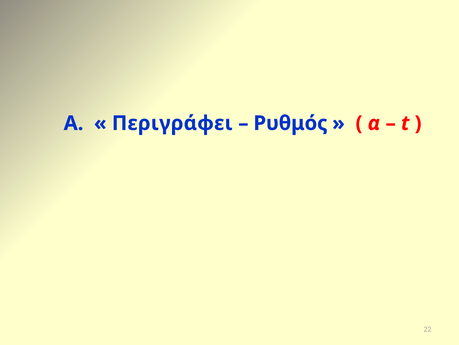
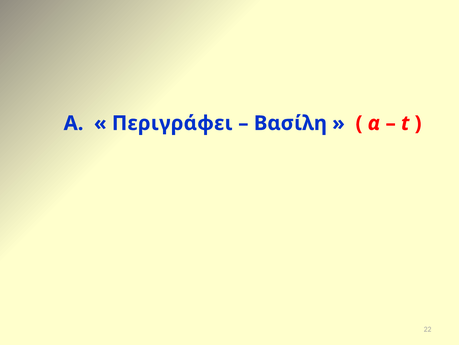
Ρυθμός: Ρυθμός -> Βασίλη
